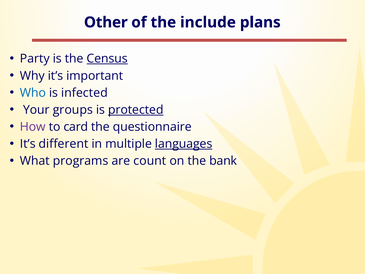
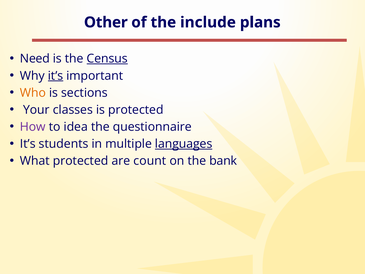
Party: Party -> Need
it’s at (56, 76) underline: none -> present
Who colour: blue -> orange
infected: infected -> sections
groups: groups -> classes
protected at (136, 110) underline: present -> none
card: card -> idea
different: different -> students
What programs: programs -> protected
